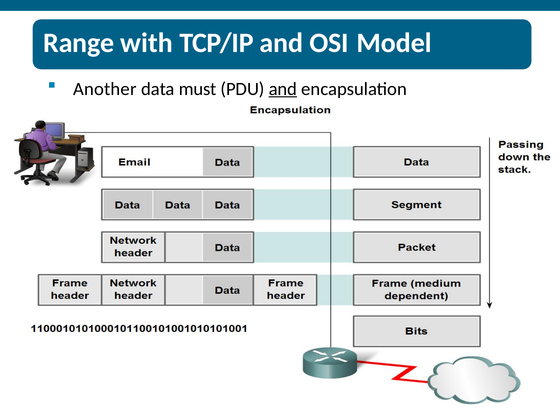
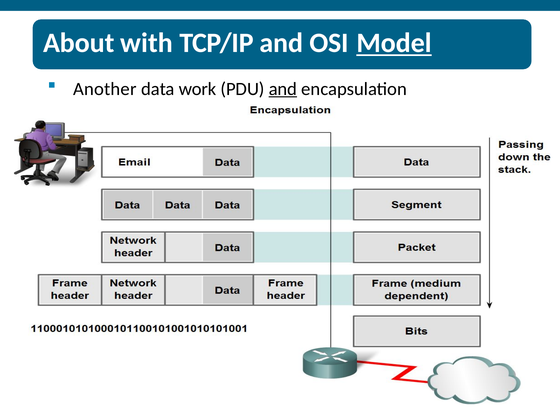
Range: Range -> About
Model underline: none -> present
must: must -> work
